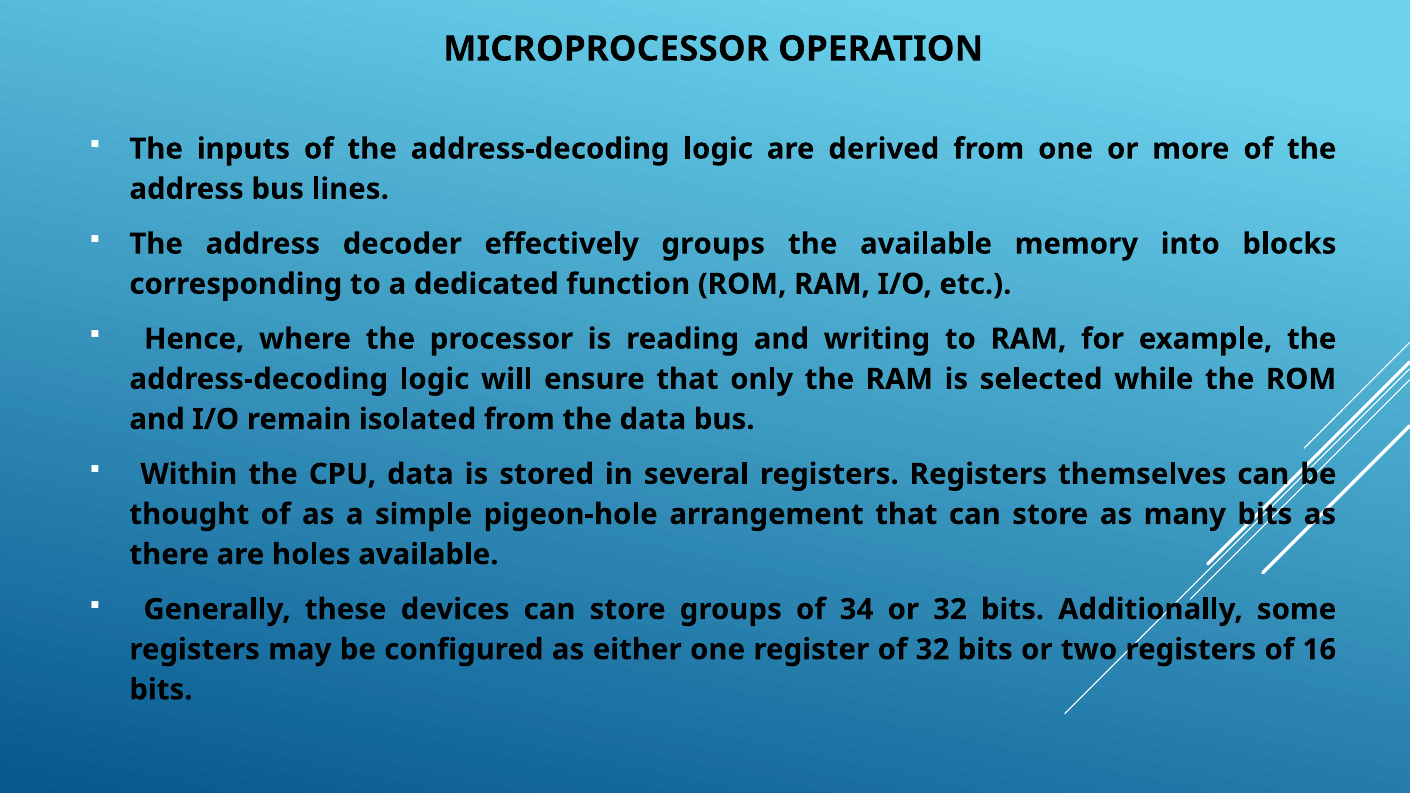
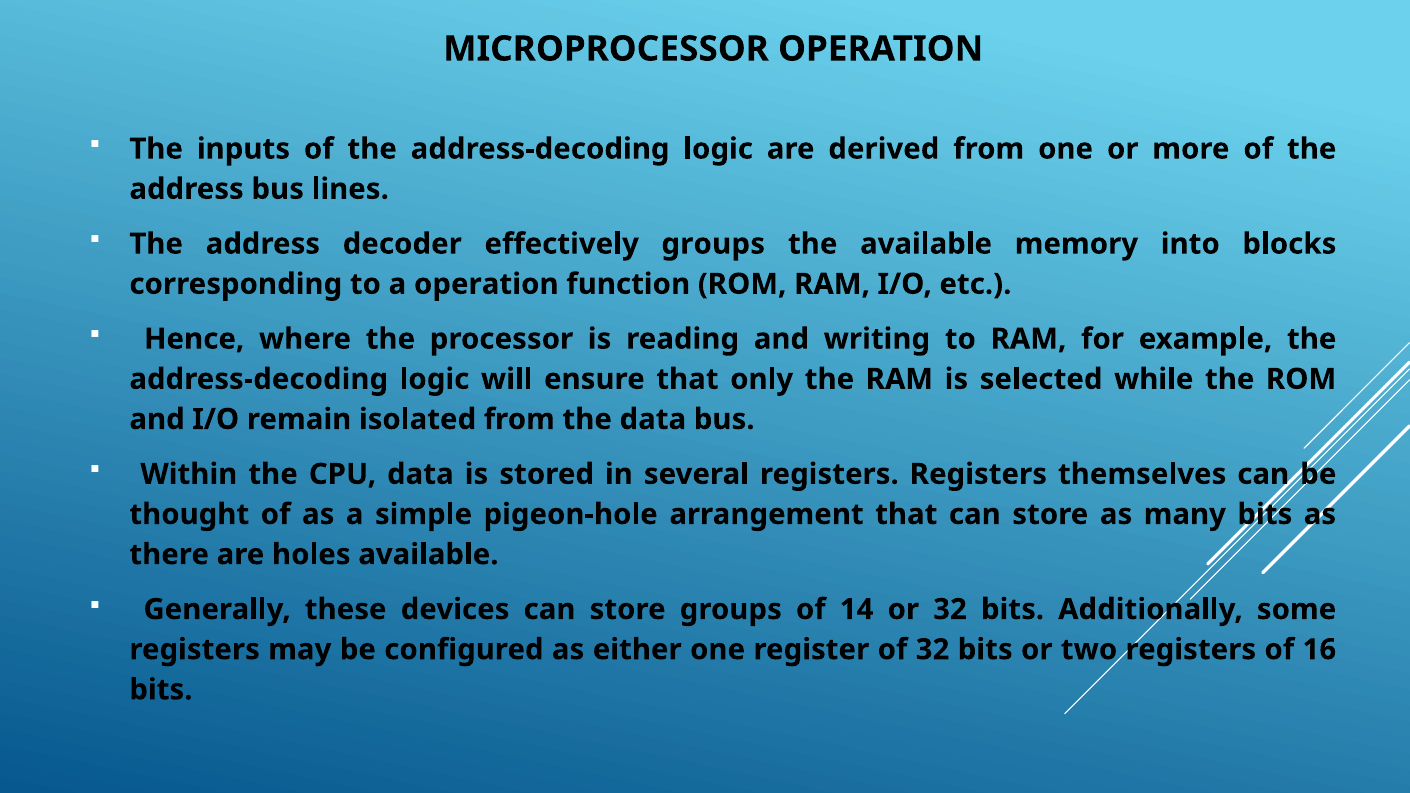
a dedicated: dedicated -> operation
34: 34 -> 14
